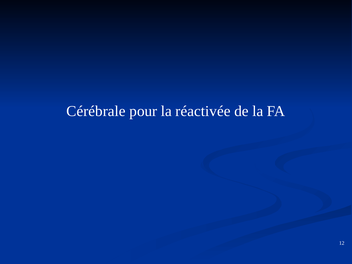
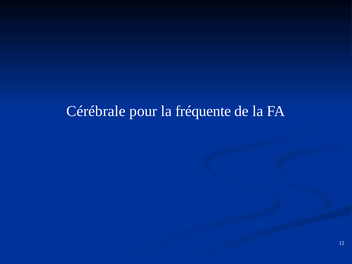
réactivée: réactivée -> fréquente
